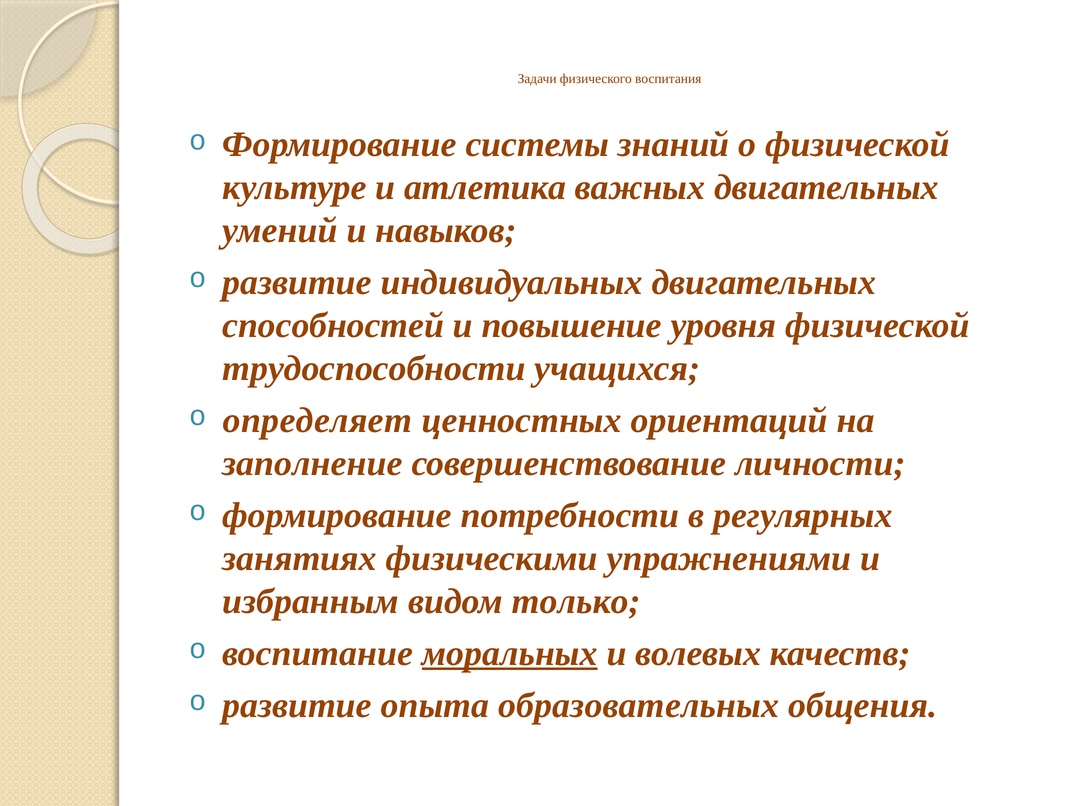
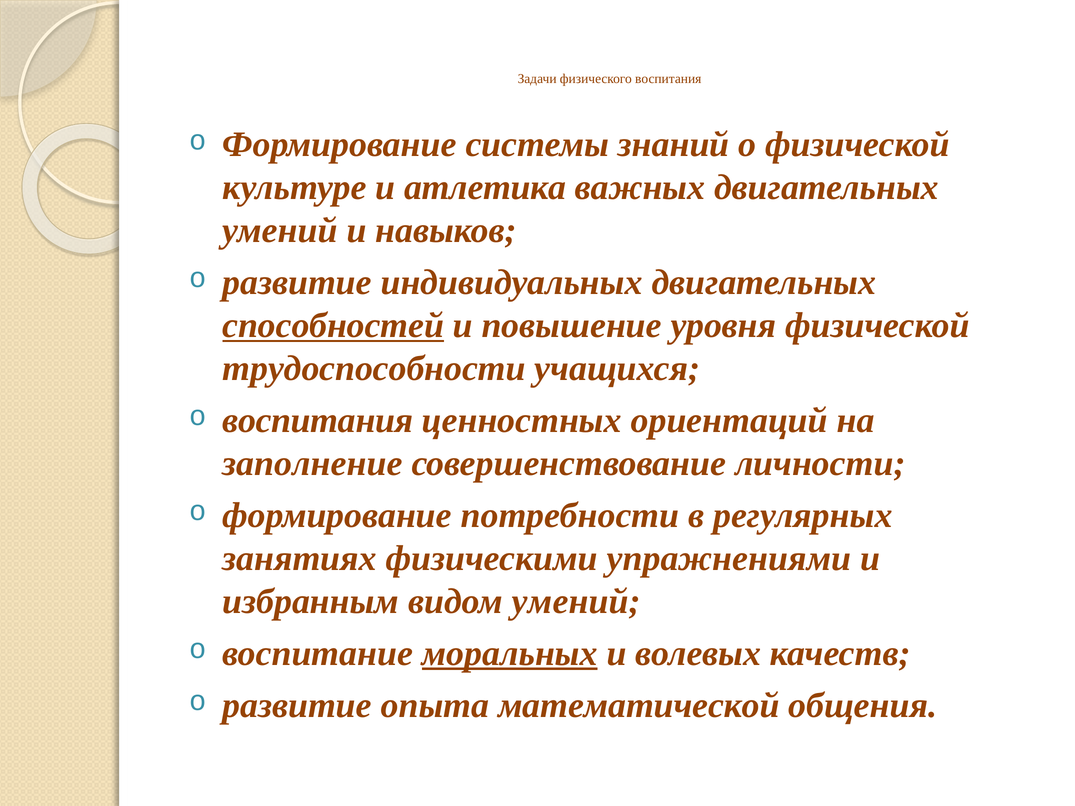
способностей underline: none -> present
определяет at (317, 421): определяет -> воспитания
видом только: только -> умений
образовательных: образовательных -> математической
